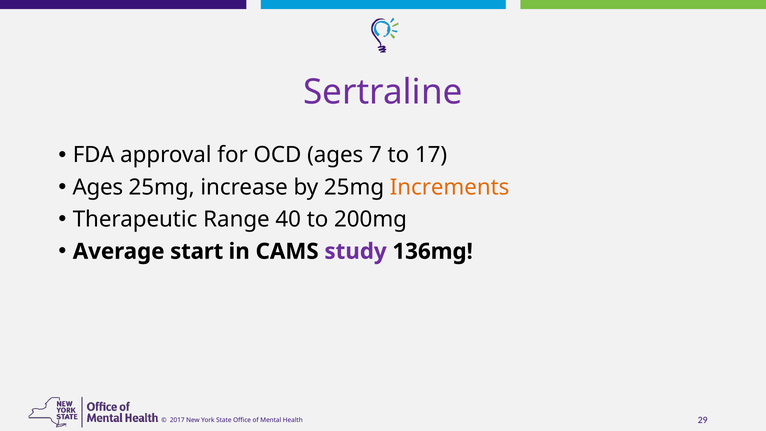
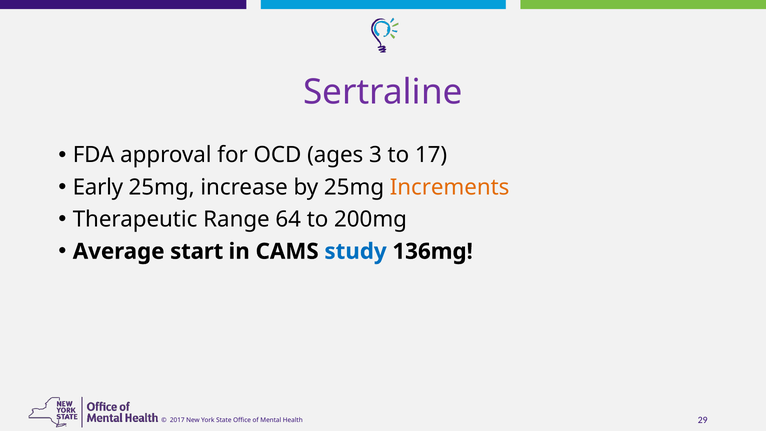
7: 7 -> 3
Ages at (98, 187): Ages -> Early
40: 40 -> 64
study colour: purple -> blue
